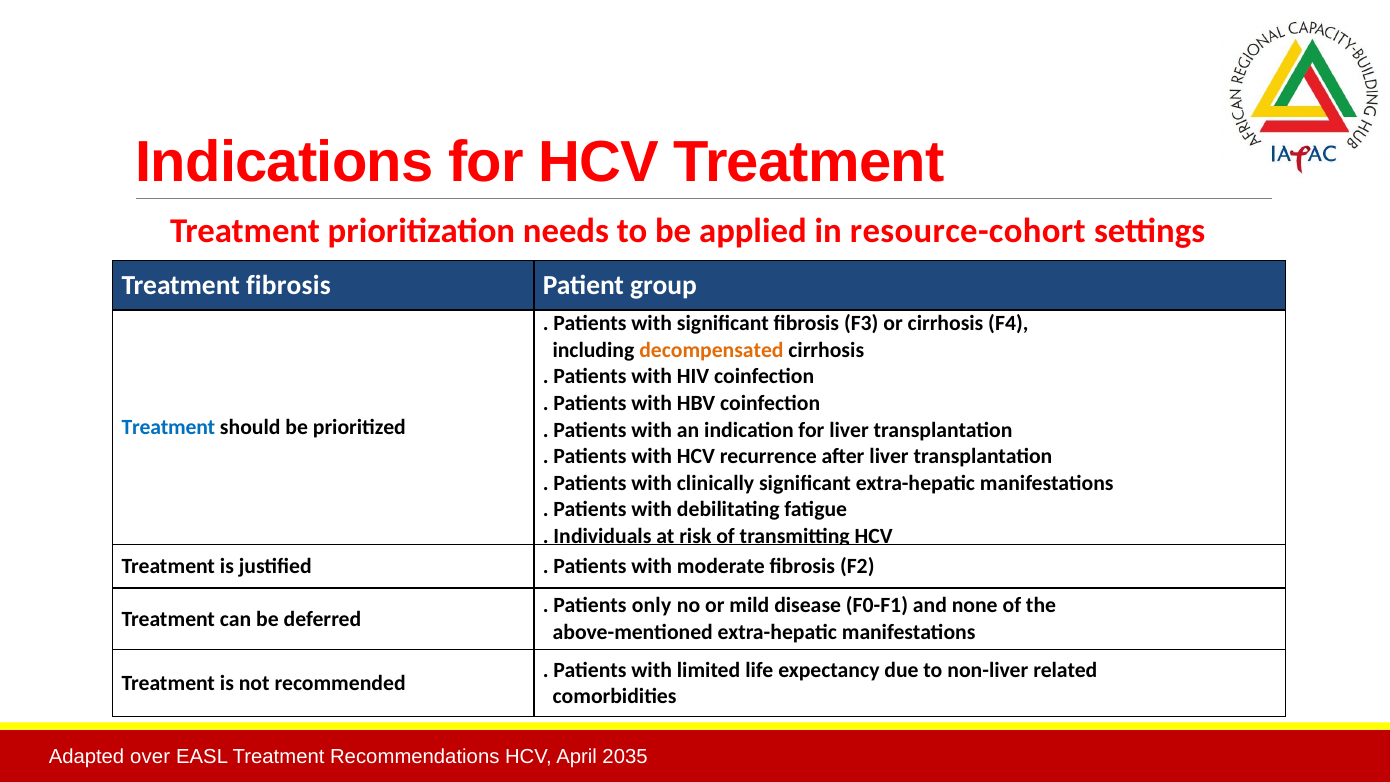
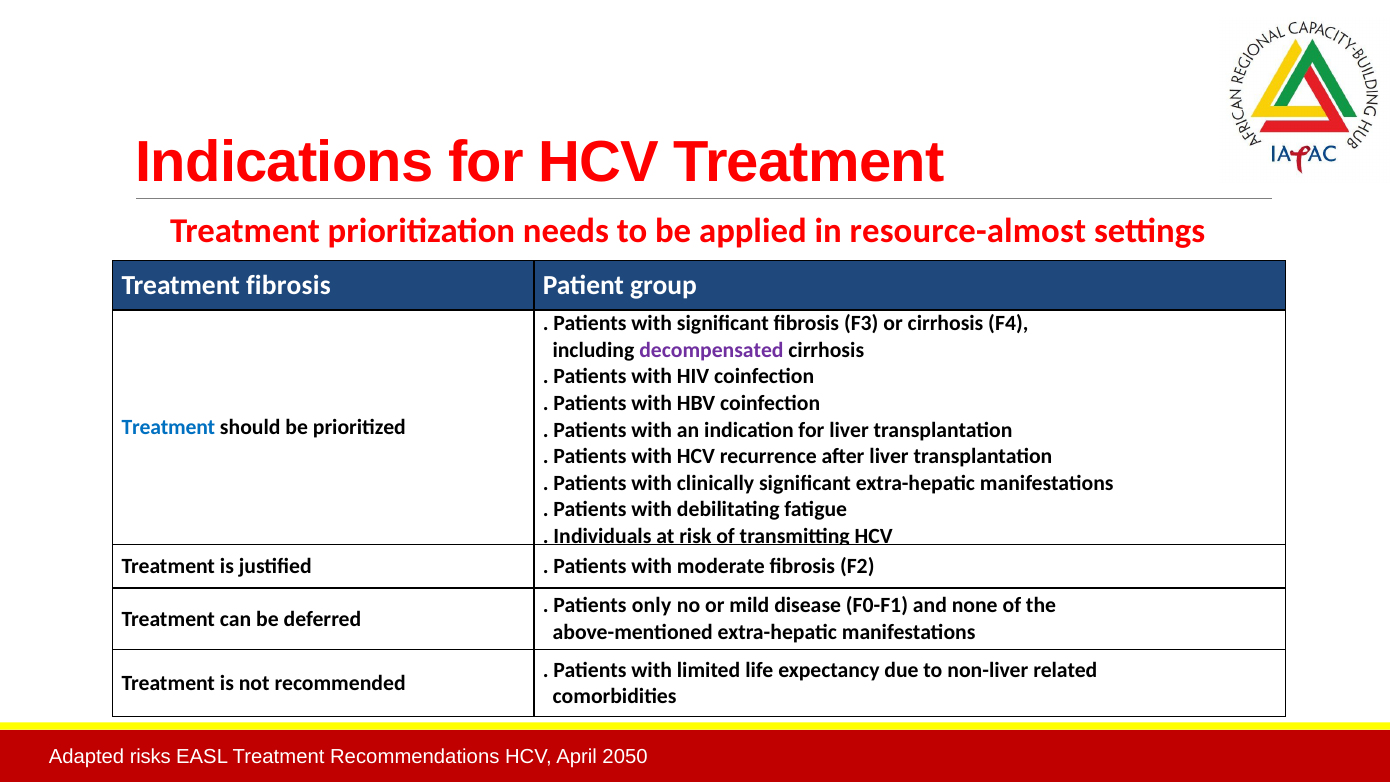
resource-cohort: resource-cohort -> resource-almost
decompensated colour: orange -> purple
over: over -> risks
2035: 2035 -> 2050
